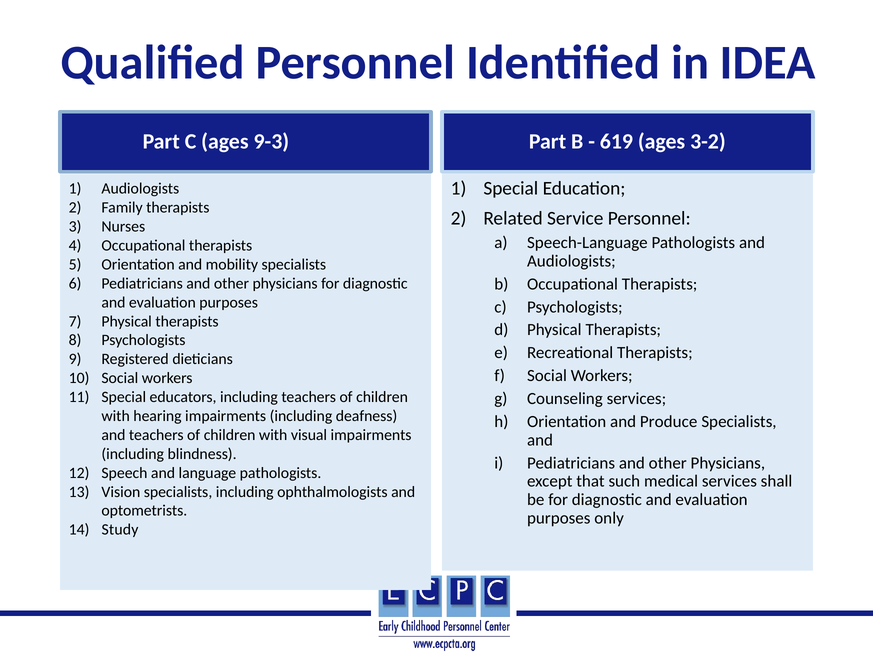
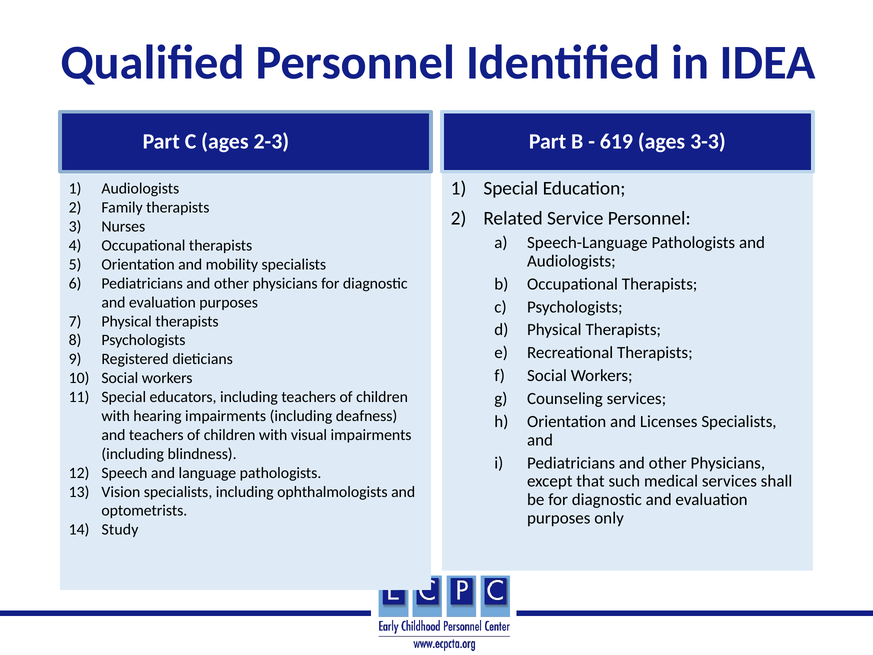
9-3: 9-3 -> 2-3
3-2: 3-2 -> 3-3
Produce: Produce -> Licenses
